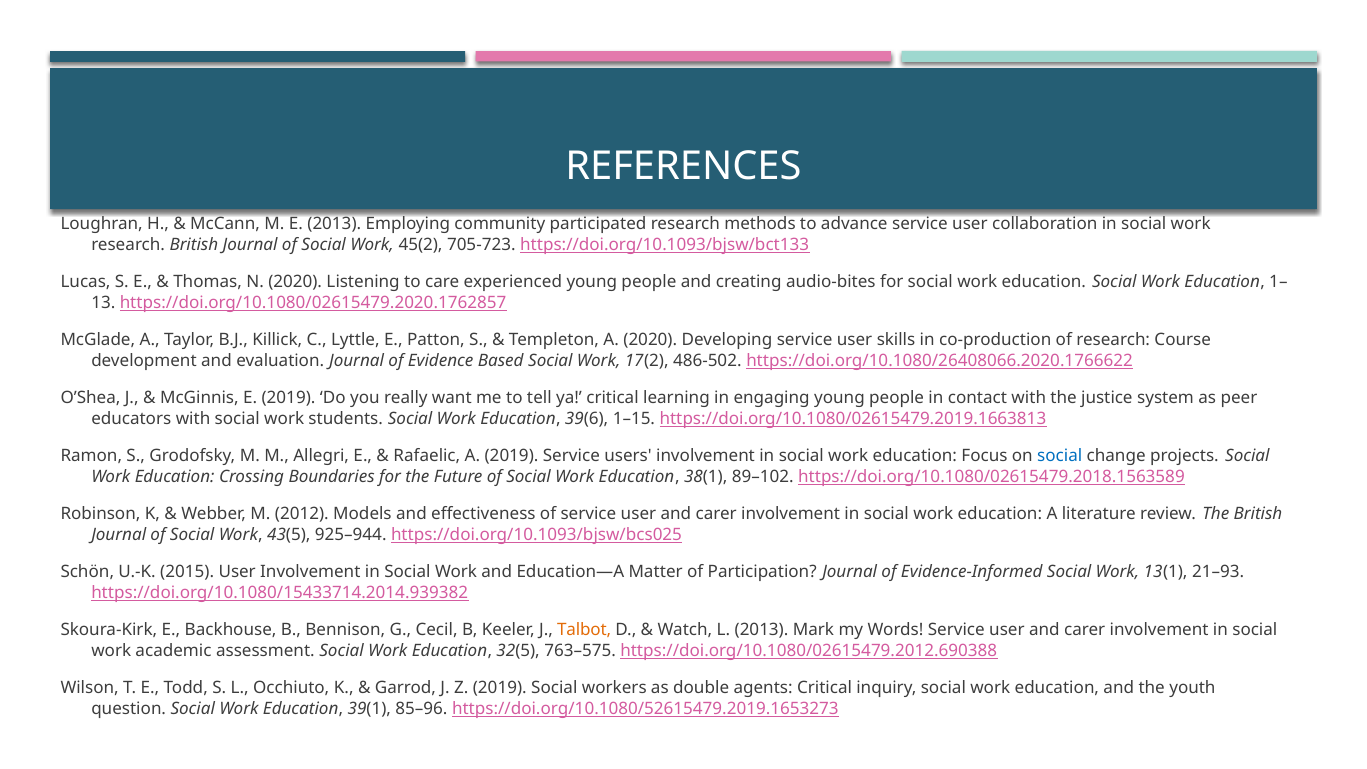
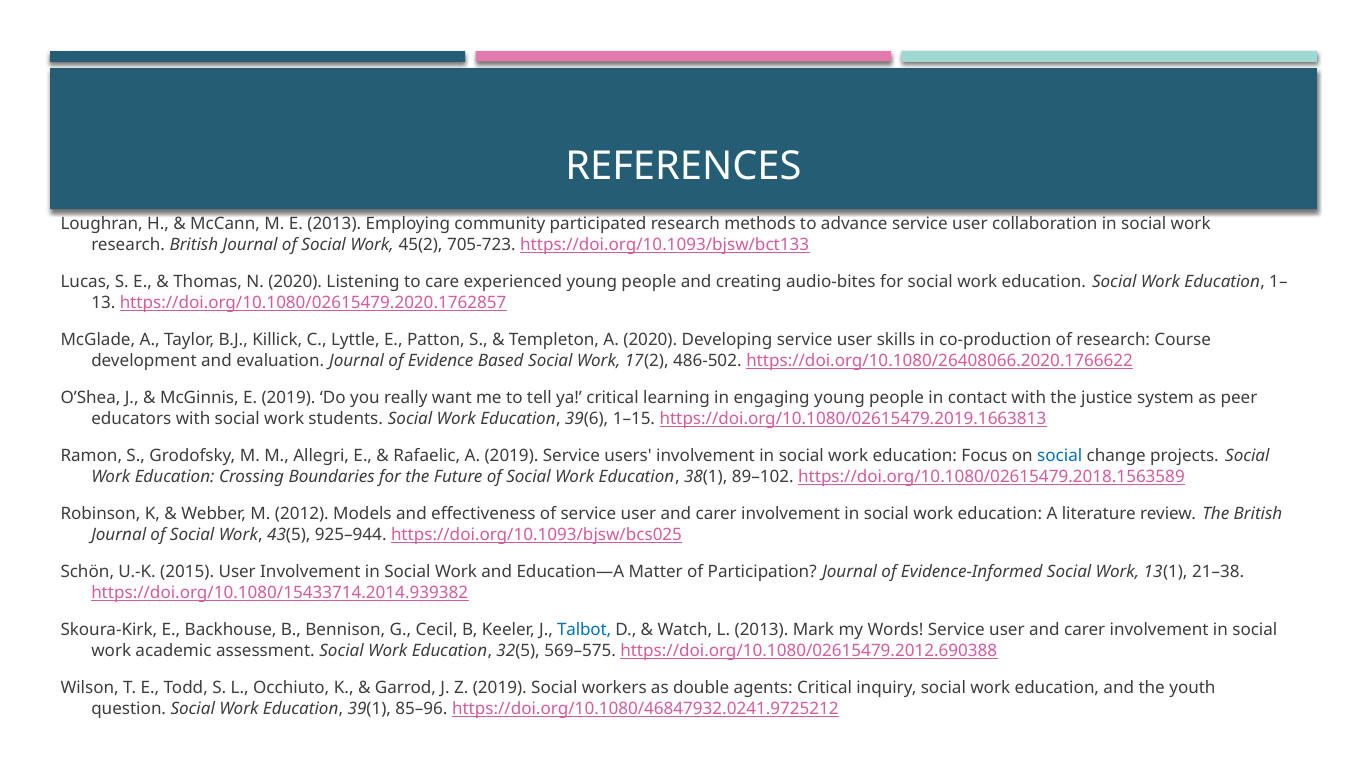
21–93: 21–93 -> 21–38
Talbot colour: orange -> blue
763–575: 763–575 -> 569–575
https://doi.org/10.1080/52615479.2019.1653273: https://doi.org/10.1080/52615479.2019.1653273 -> https://doi.org/10.1080/46847932.0241.9725212
